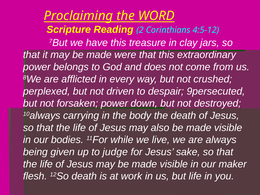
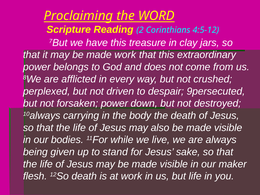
made were: were -> work
judge: judge -> stand
